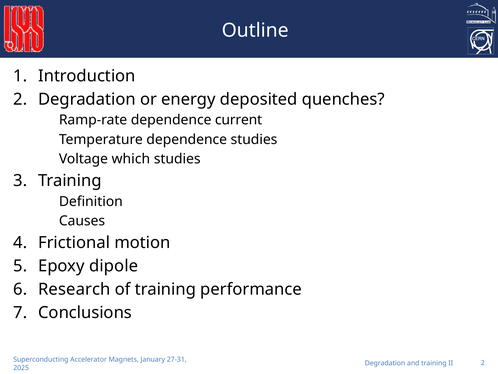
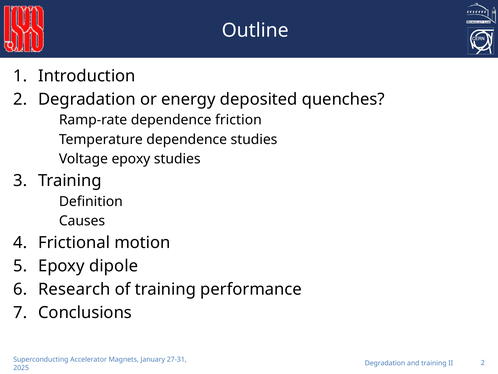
current: current -> friction
Voltage which: which -> epoxy
